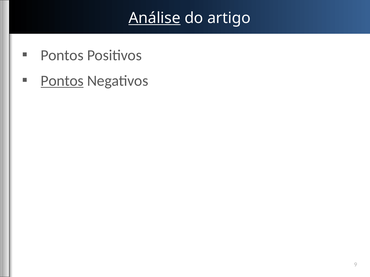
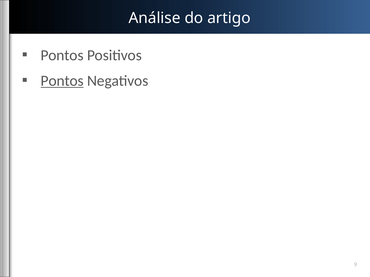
Análise underline: present -> none
